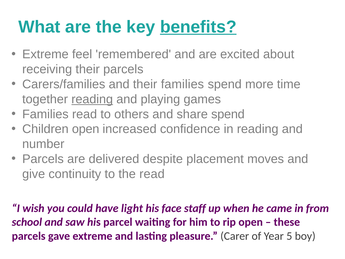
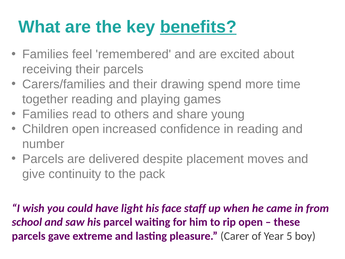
Extreme at (45, 54): Extreme -> Families
their families: families -> drawing
reading at (92, 99) underline: present -> none
share spend: spend -> young
the read: read -> pack
